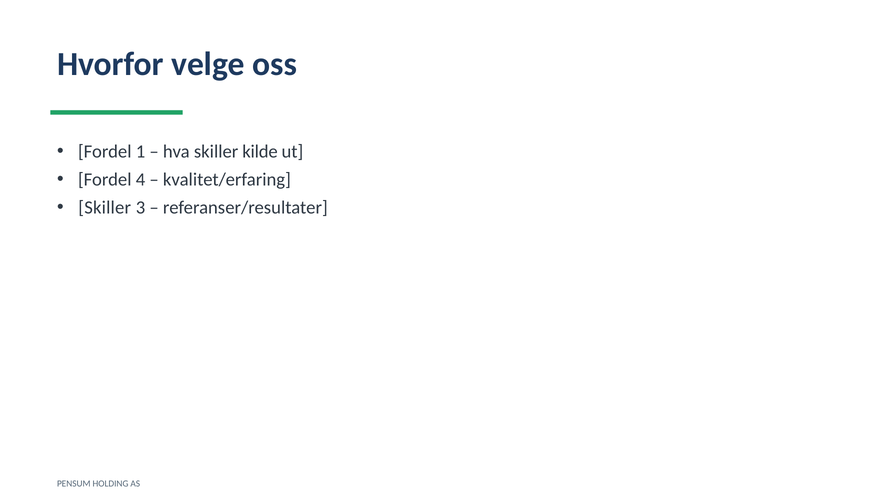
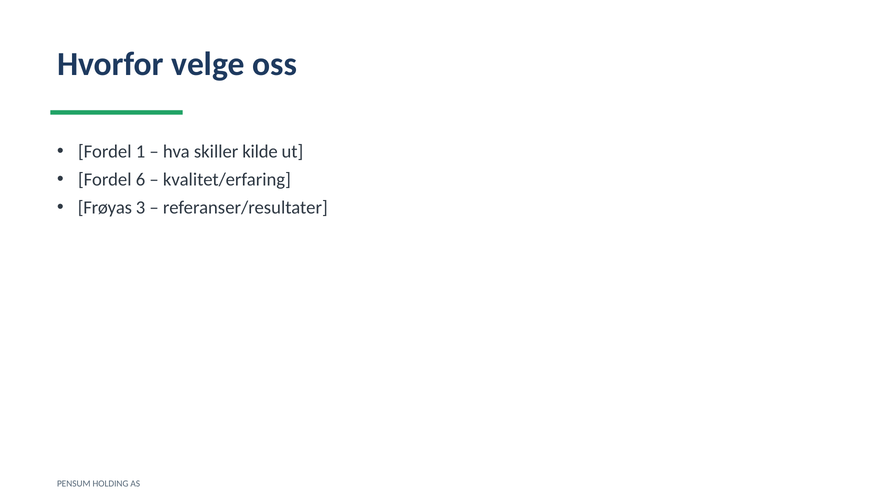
4: 4 -> 6
Skiller at (105, 208): Skiller -> Frøyas
